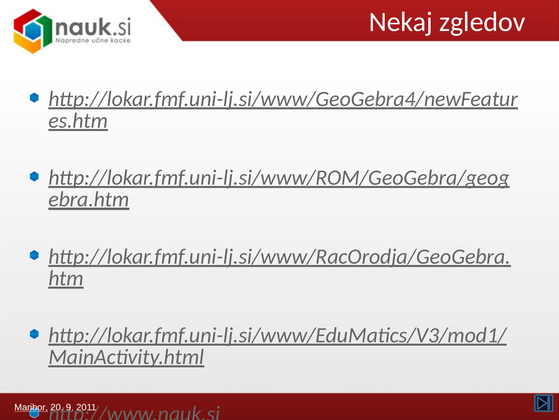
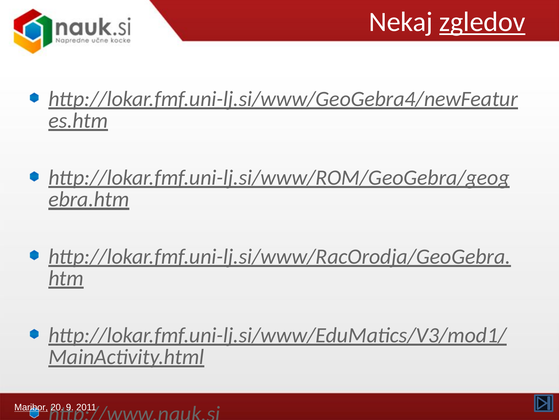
zgledov underline: none -> present
